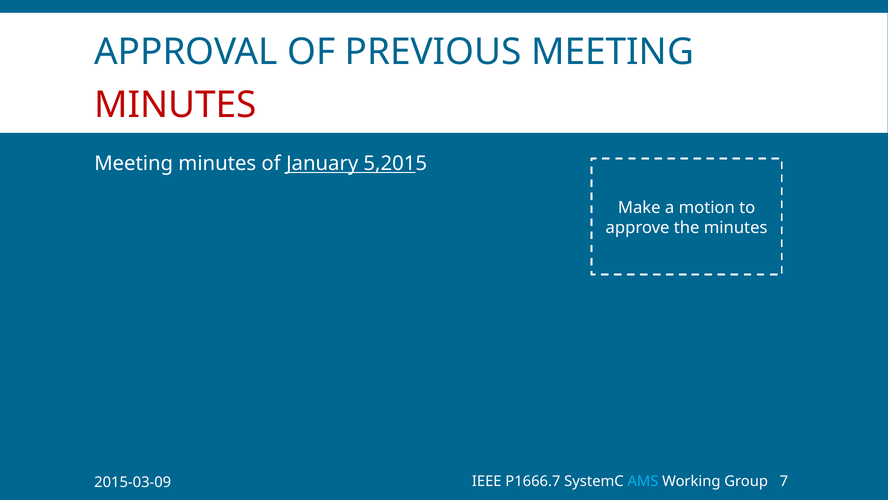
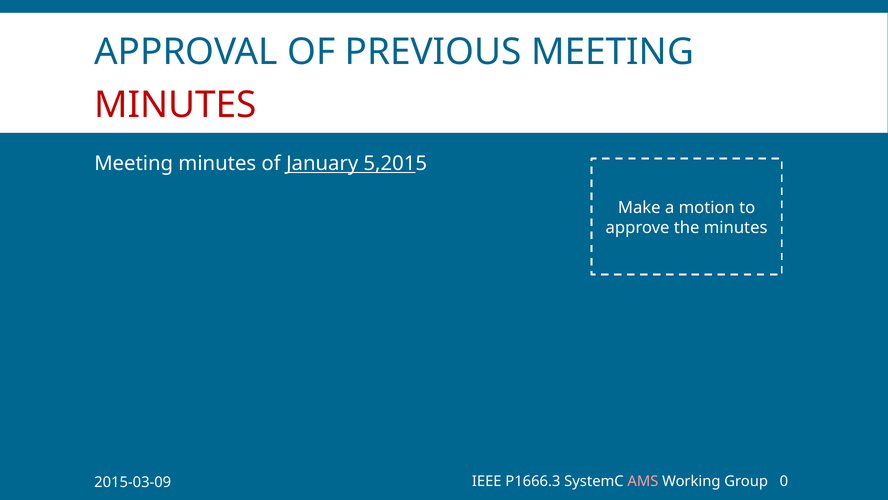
P1666.7: P1666.7 -> P1666.3
AMS colour: light blue -> pink
7: 7 -> 0
